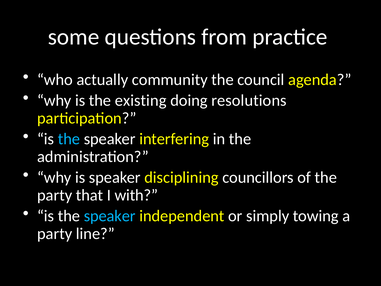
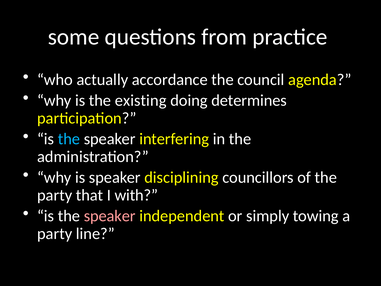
community: community -> accordance
resolutions: resolutions -> determines
speaker at (110, 216) colour: light blue -> pink
